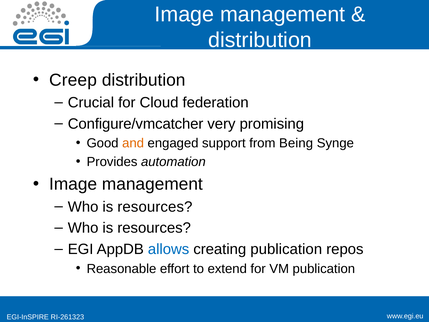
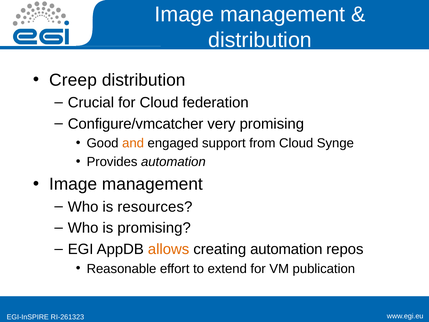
from Being: Being -> Cloud
resources at (154, 228): resources -> promising
allows colour: blue -> orange
creating publication: publication -> automation
